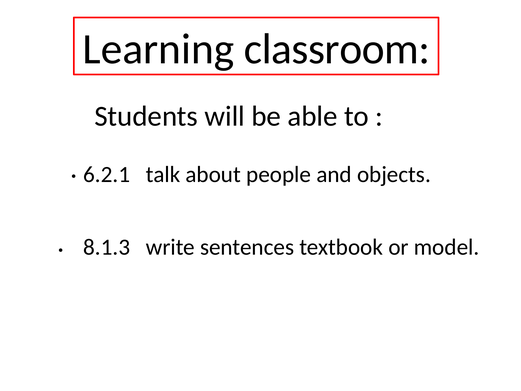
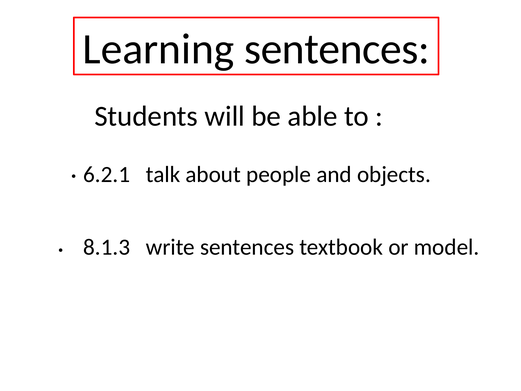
Learning classroom: classroom -> sentences
